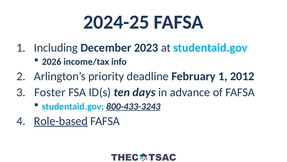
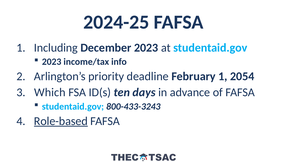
2026 at (52, 62): 2026 -> 2023
2012: 2012 -> 2054
Foster: Foster -> Which
800-433-3243 underline: present -> none
